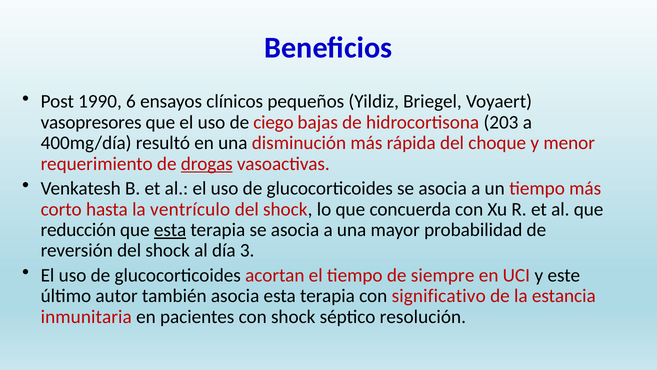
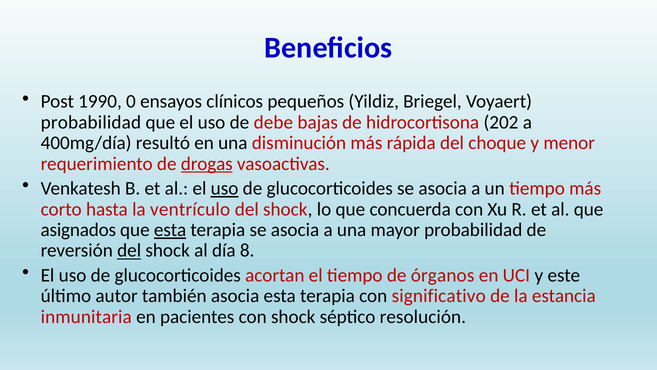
6: 6 -> 0
vasopresores at (91, 122): vasopresores -> probabilidad
ciego: ciego -> debe
203: 203 -> 202
uso at (225, 188) underline: none -> present
reducción: reducción -> asignados
del at (129, 250) underline: none -> present
3: 3 -> 8
siempre: siempre -> órganos
